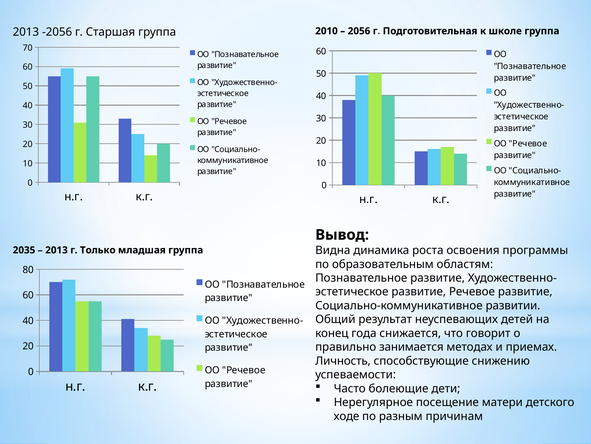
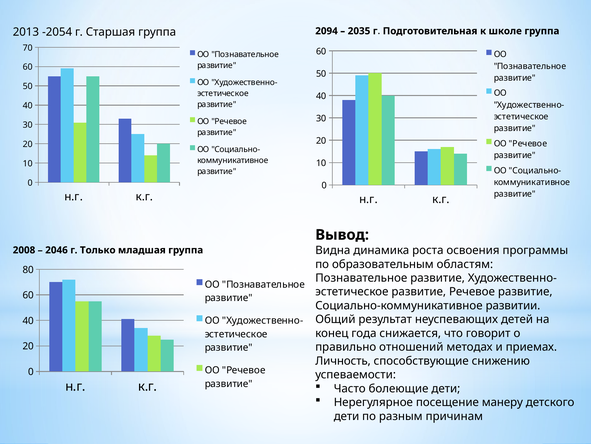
-2056: -2056 -> -2054
2010: 2010 -> 2094
2056: 2056 -> 2035
2035: 2035 -> 2008
2013 at (57, 250): 2013 -> 2046
занимается: занимается -> отношений
матери: матери -> манеру
ходе at (346, 416): ходе -> дети
